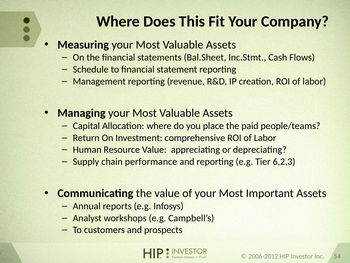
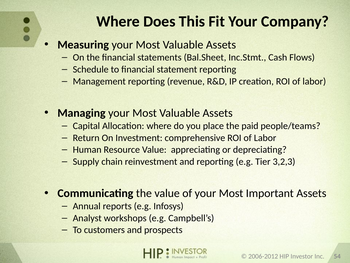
performance: performance -> reinvestment
6,2,3: 6,2,3 -> 3,2,3
